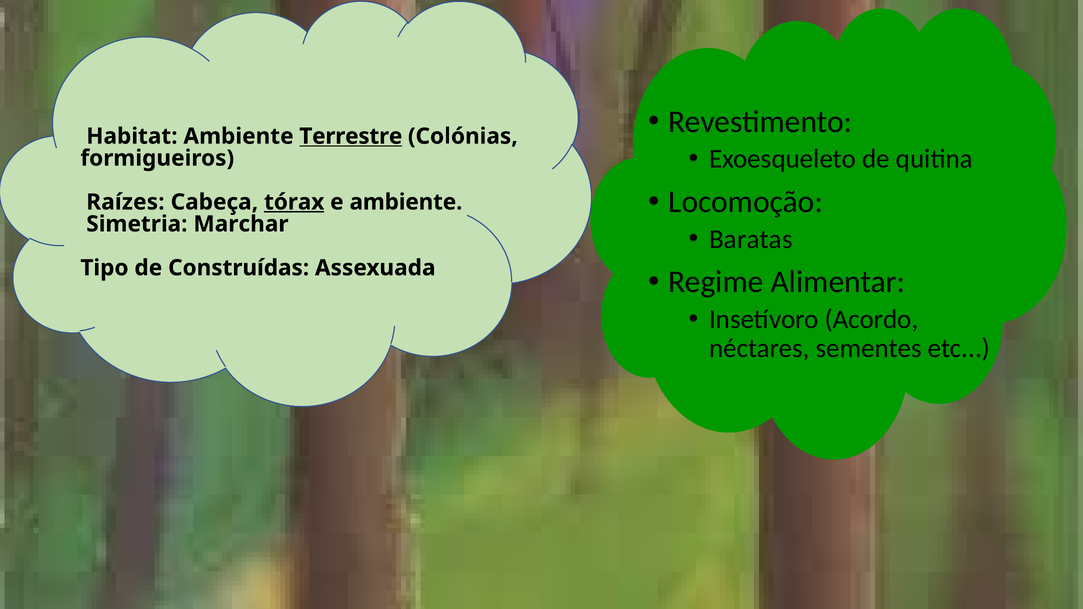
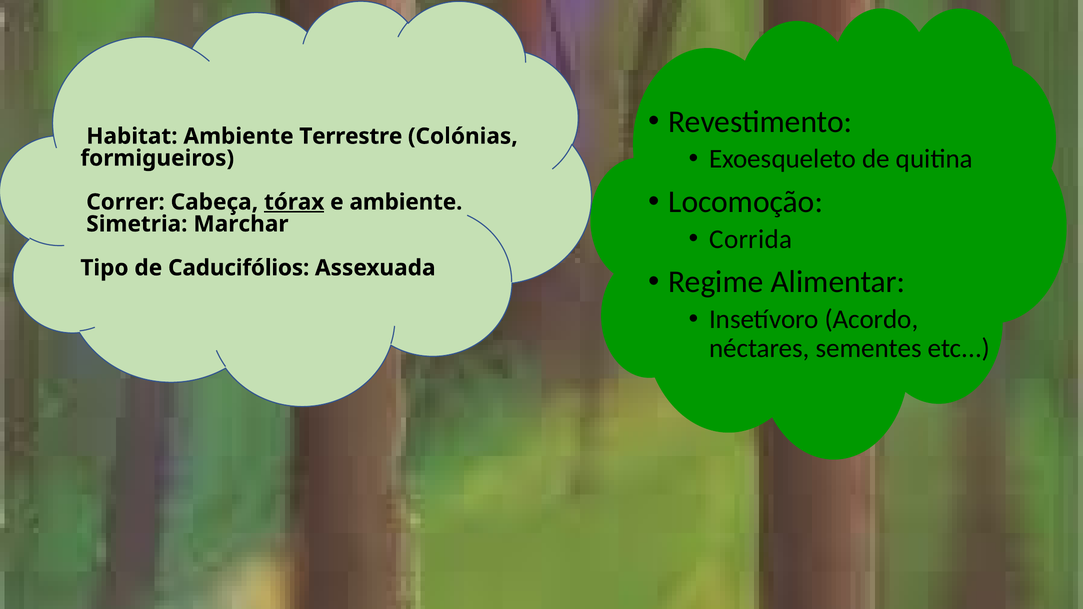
Terrestre underline: present -> none
Raízes: Raízes -> Correr
Baratas: Baratas -> Corrida
Construídas: Construídas -> Caducifólios
